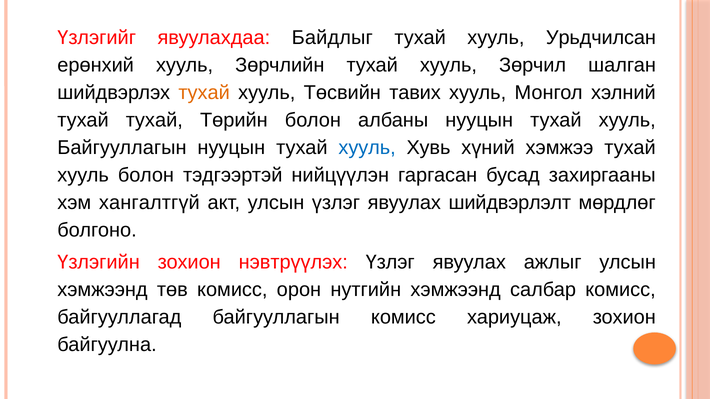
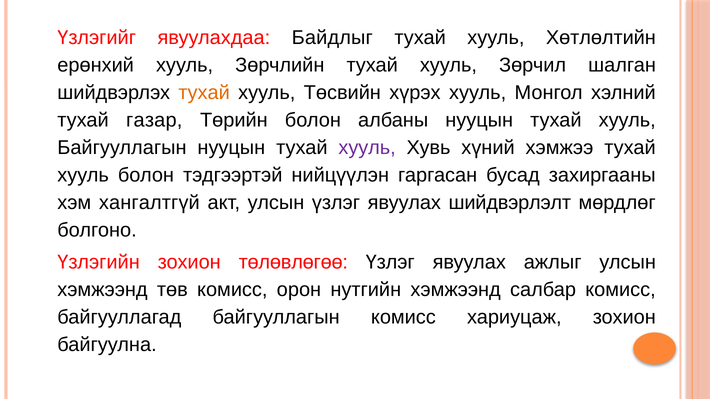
Урьдчилсан: Урьдчилсан -> Хөтлөлтийн
тавих: тавих -> хүрэх
тухай тухай: тухай -> газар
хууль at (367, 148) colour: blue -> purple
нэвтрүүлэх: нэвтрүүлэх -> төлөвлөгөө
